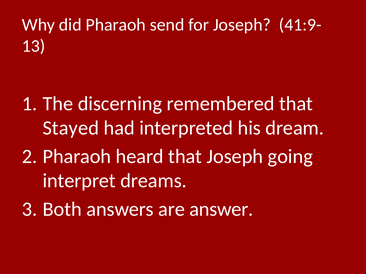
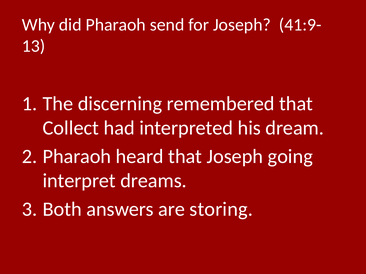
Stayed: Stayed -> Collect
answer: answer -> storing
